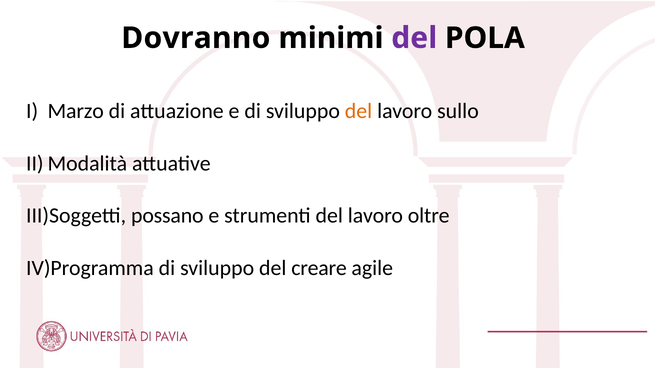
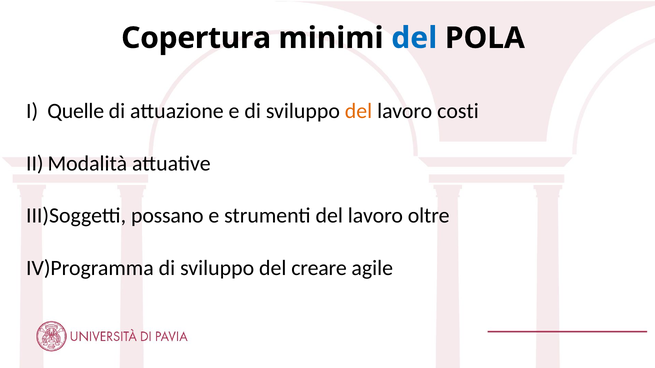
Dovranno: Dovranno -> Copertura
del at (414, 38) colour: purple -> blue
Marzo: Marzo -> Quelle
sullo: sullo -> costi
